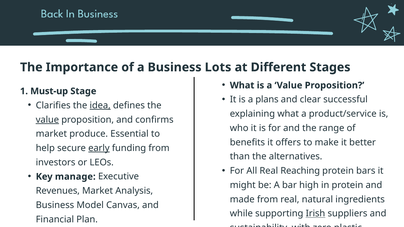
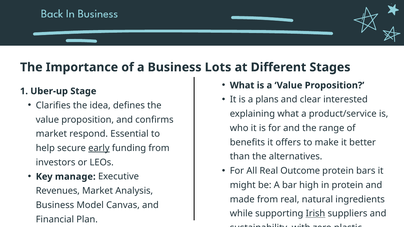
Must-up: Must-up -> Uber-up
successful: successful -> interested
idea underline: present -> none
value at (47, 120) underline: present -> none
produce: produce -> respond
Reaching: Reaching -> Outcome
